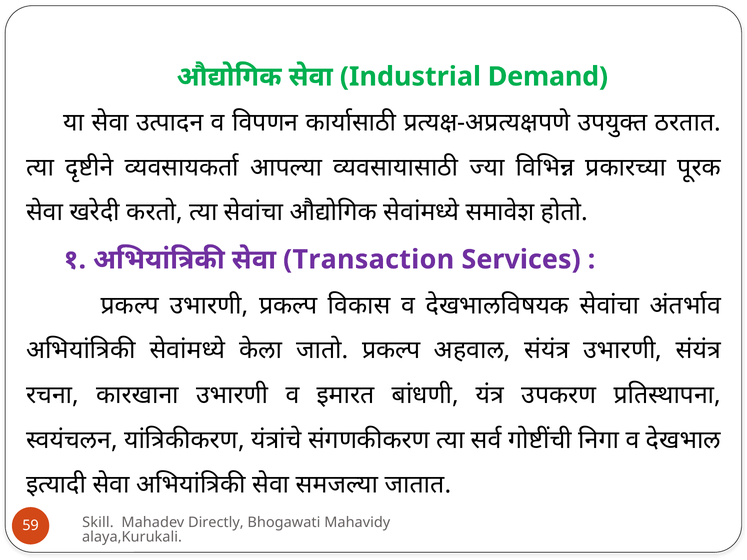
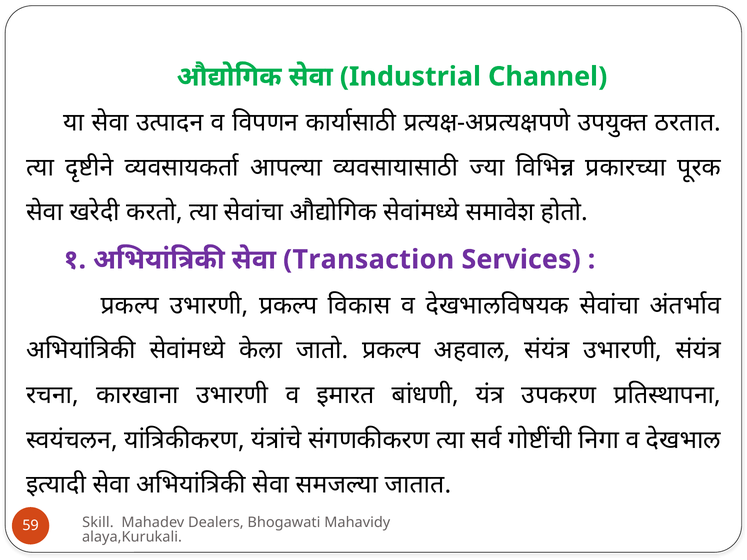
Demand: Demand -> Channel
Directly: Directly -> Dealers
